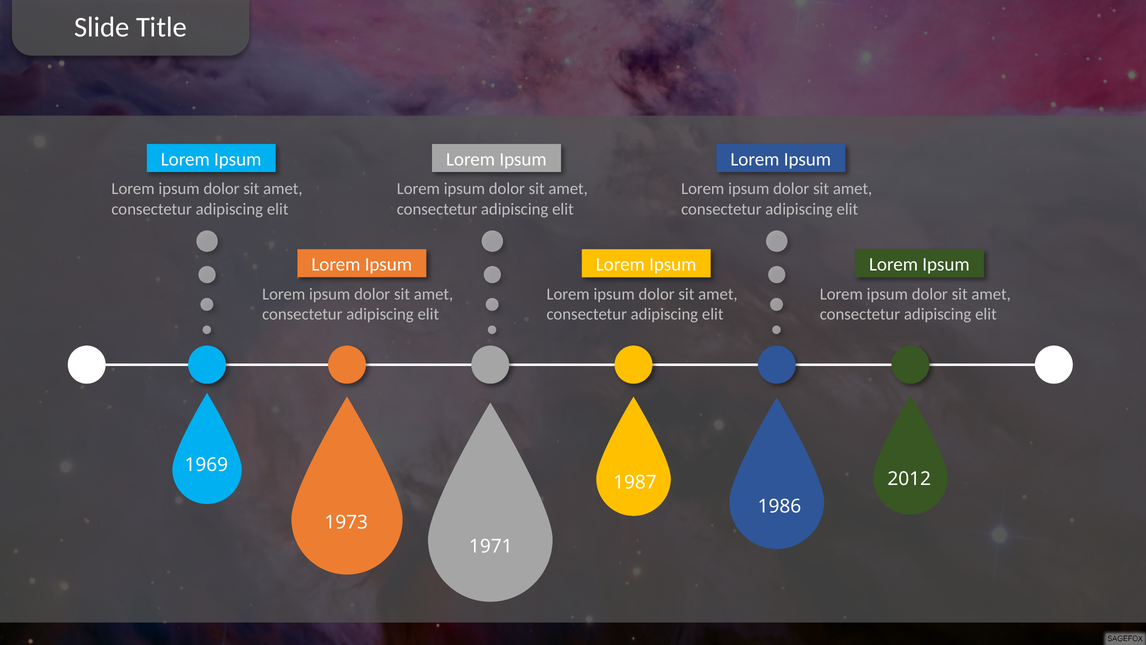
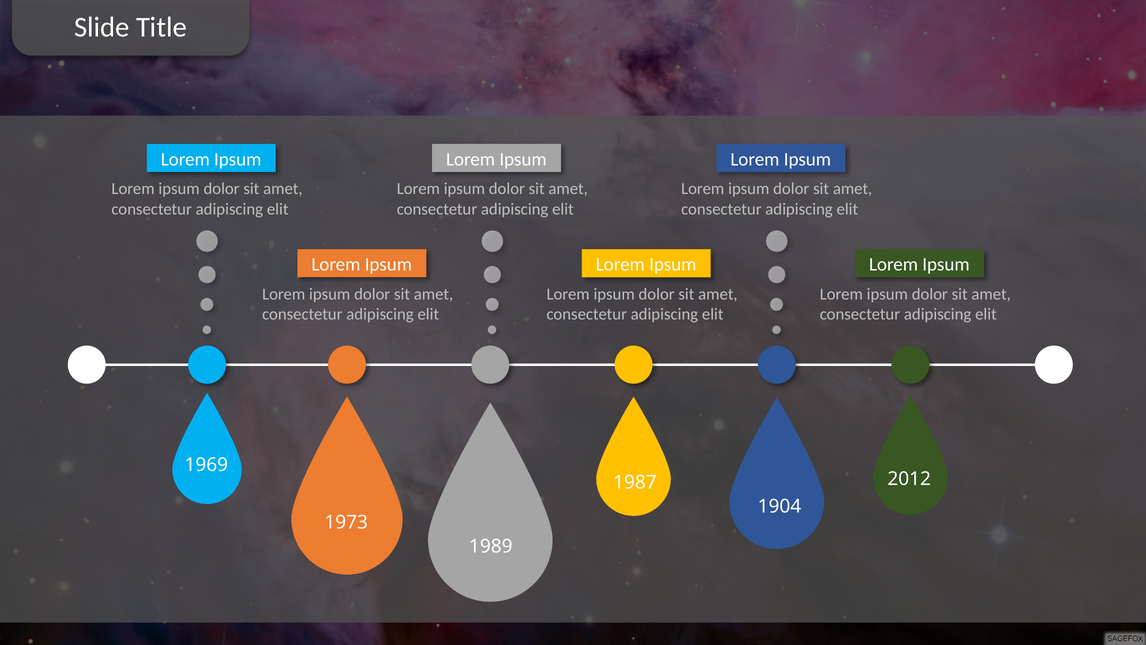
1986: 1986 -> 1904
1971: 1971 -> 1989
